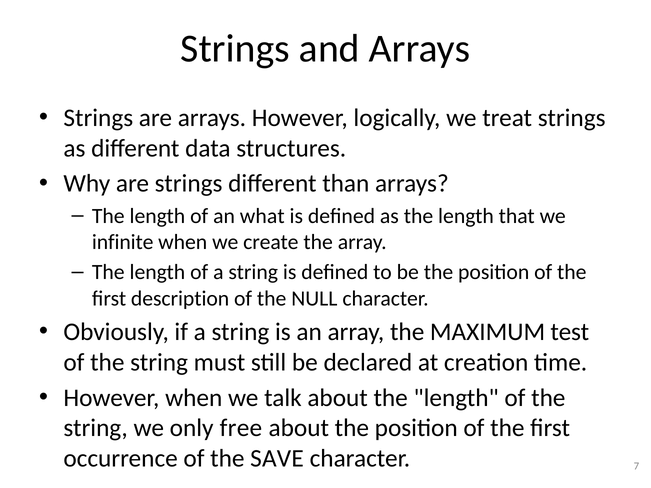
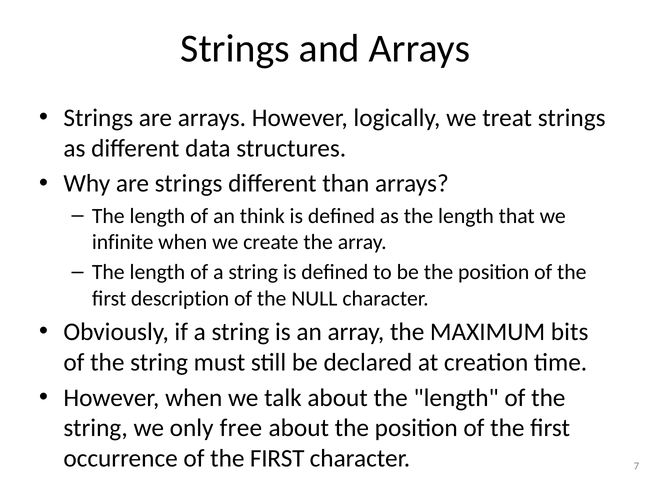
what: what -> think
test: test -> bits
occurrence of the SAVE: SAVE -> FIRST
